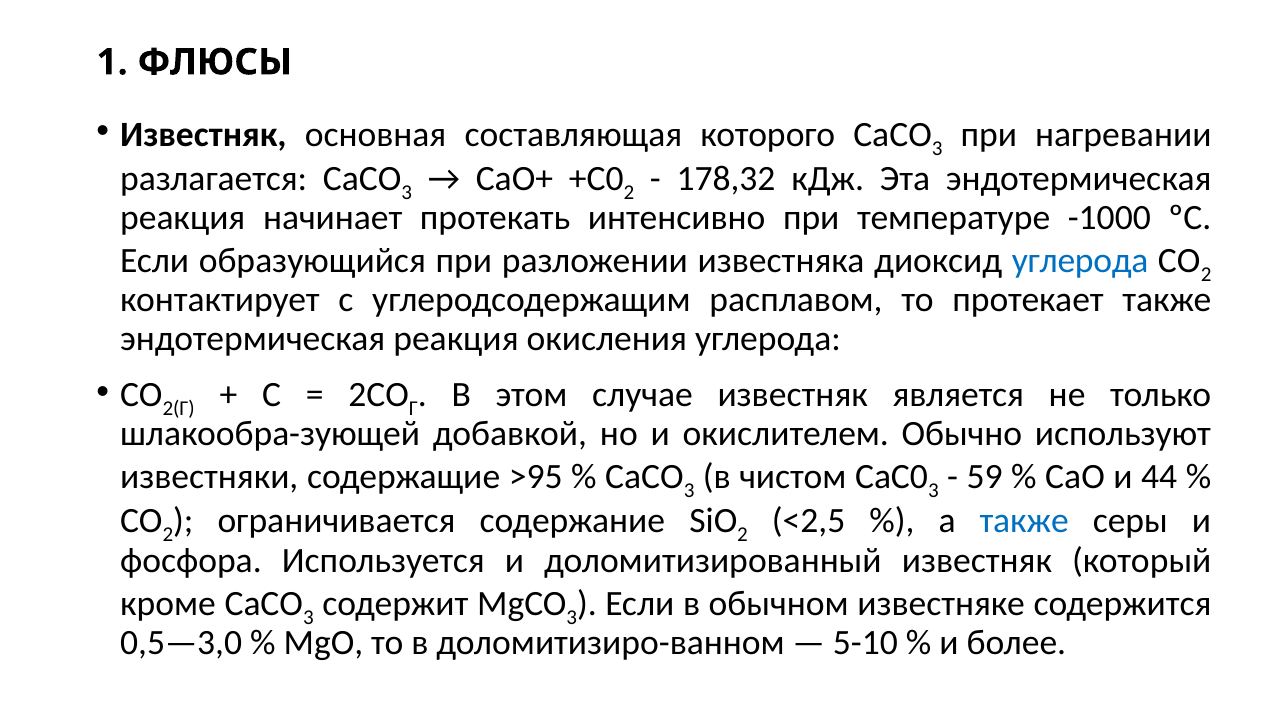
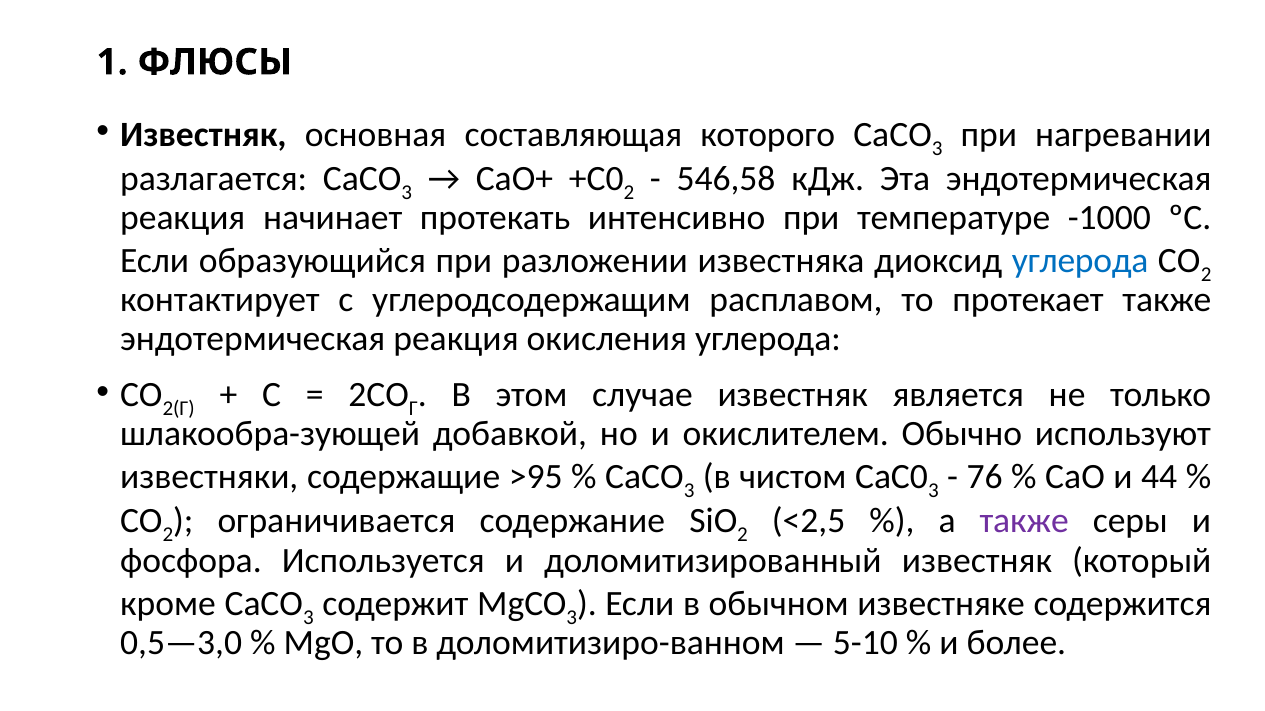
178,32: 178,32 -> 546,58
59: 59 -> 76
также at (1024, 521) colour: blue -> purple
